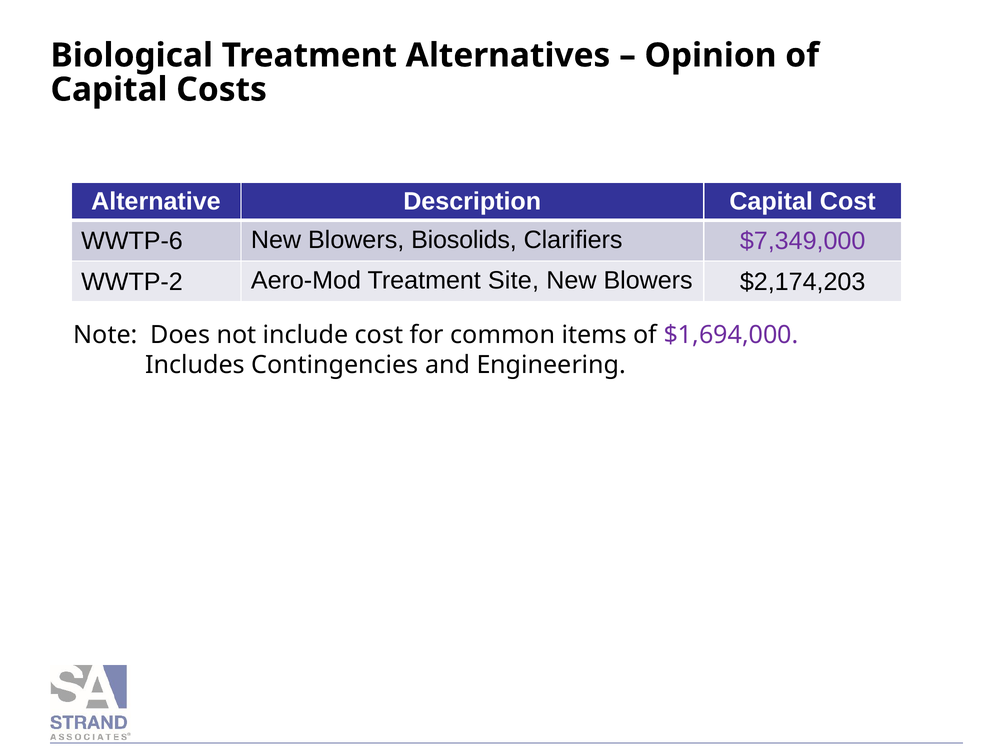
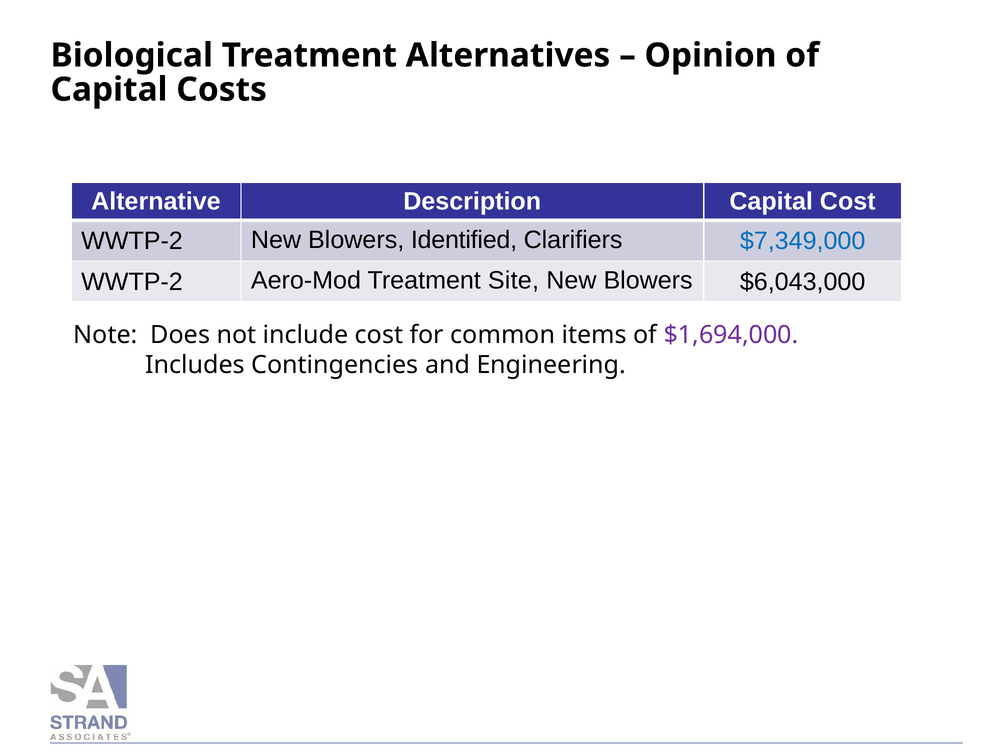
WWTP-6 at (132, 241): WWTP-6 -> WWTP-2
Biosolids: Biosolids -> Identified
$7,349,000 colour: purple -> blue
$2,174,203: $2,174,203 -> $6,043,000
